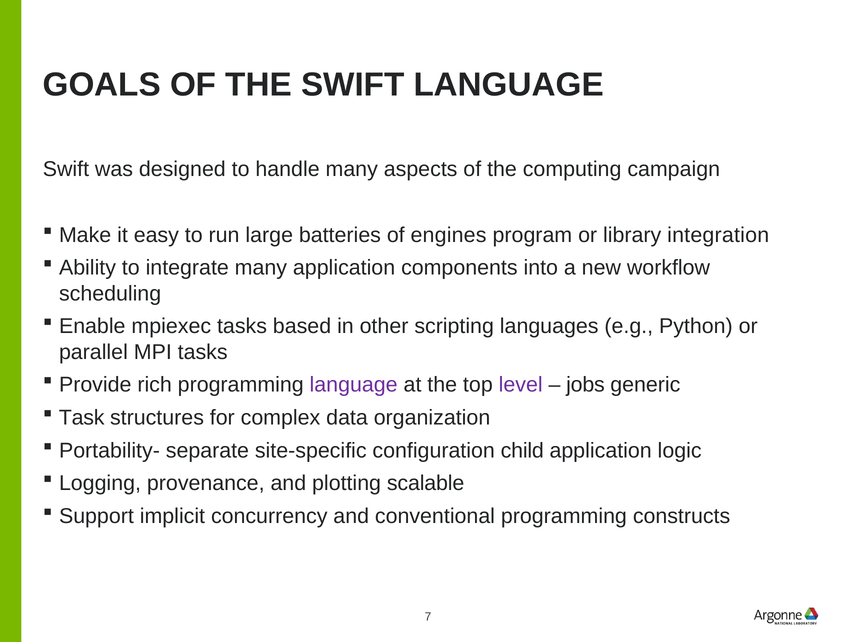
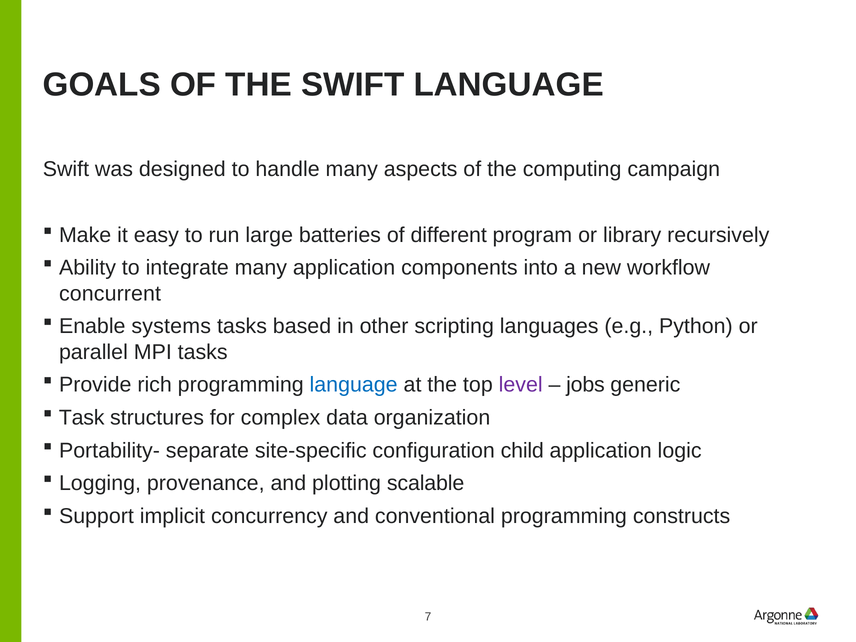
engines: engines -> different
integration: integration -> recursively
scheduling: scheduling -> concurrent
mpiexec: mpiexec -> systems
language at (354, 385) colour: purple -> blue
